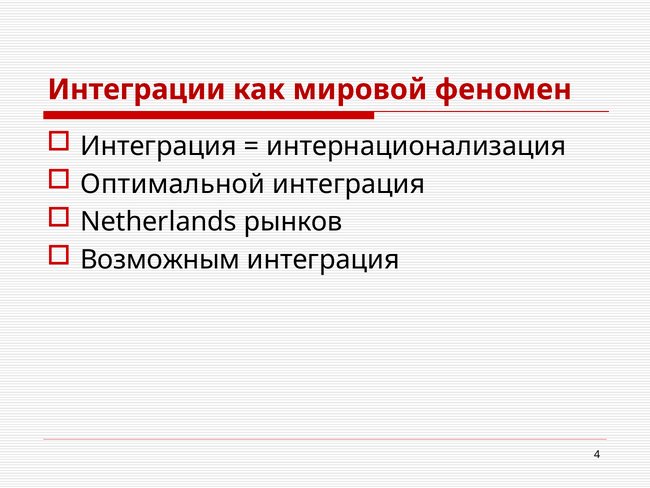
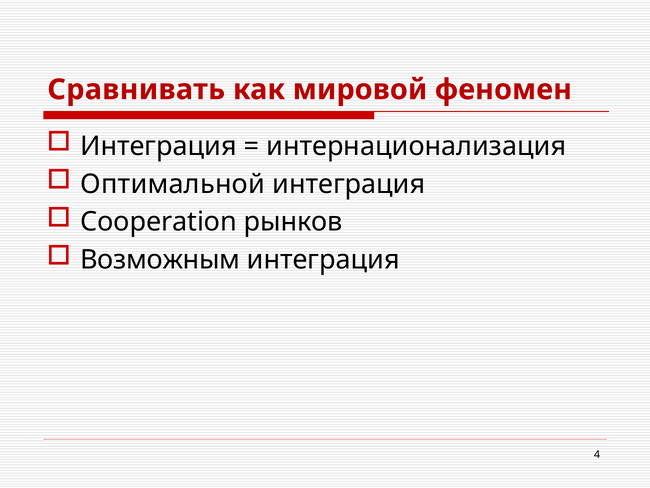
Интеграции: Интеграции -> Сравнивать
Netherlands: Netherlands -> Cooperation
